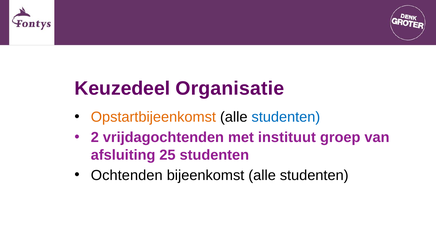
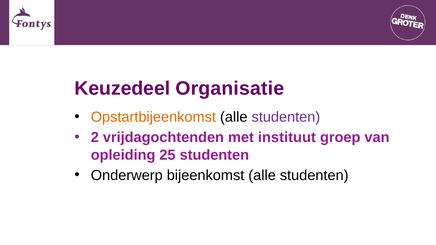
studenten at (286, 117) colour: blue -> purple
afsluiting: afsluiting -> opleiding
Ochtenden: Ochtenden -> Onderwerp
